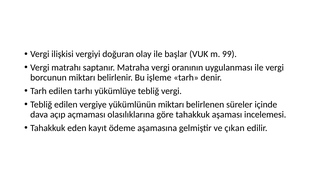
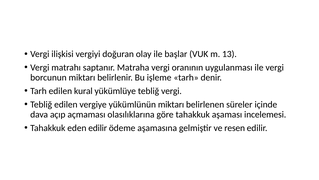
99: 99 -> 13
tarhı: tarhı -> kural
eden kayıt: kayıt -> edilir
çıkan: çıkan -> resen
